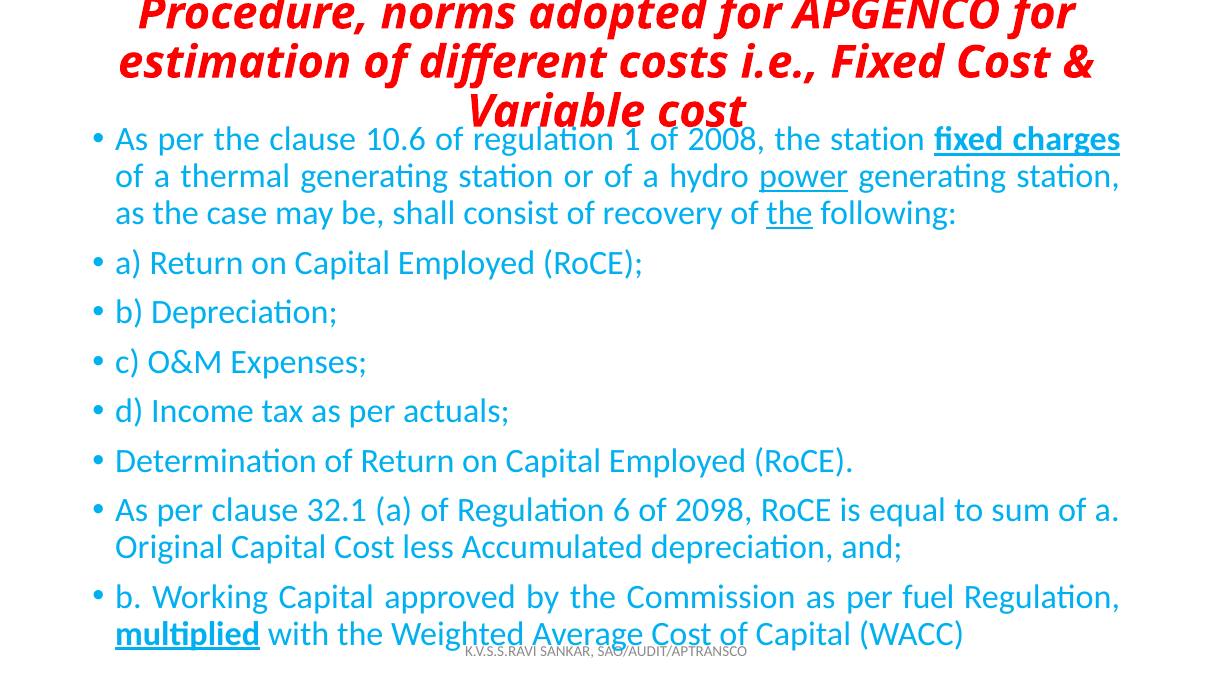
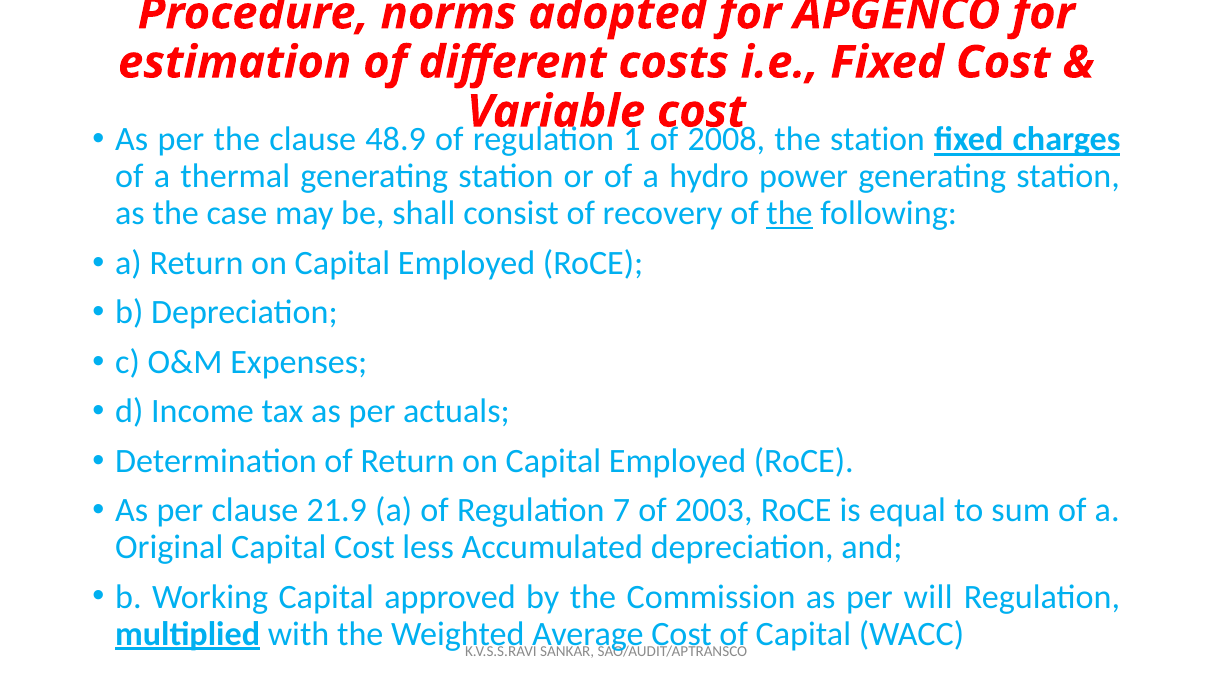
10.6: 10.6 -> 48.9
power underline: present -> none
32.1: 32.1 -> 21.9
6: 6 -> 7
2098: 2098 -> 2003
fuel: fuel -> will
